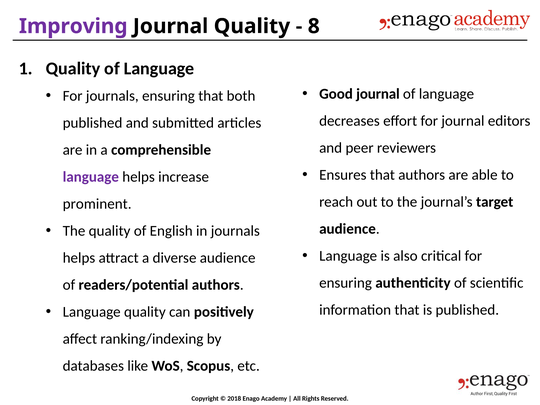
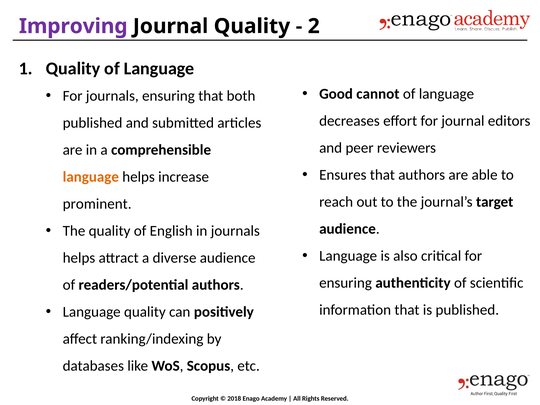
8: 8 -> 2
Good journal: journal -> cannot
language at (91, 177) colour: purple -> orange
